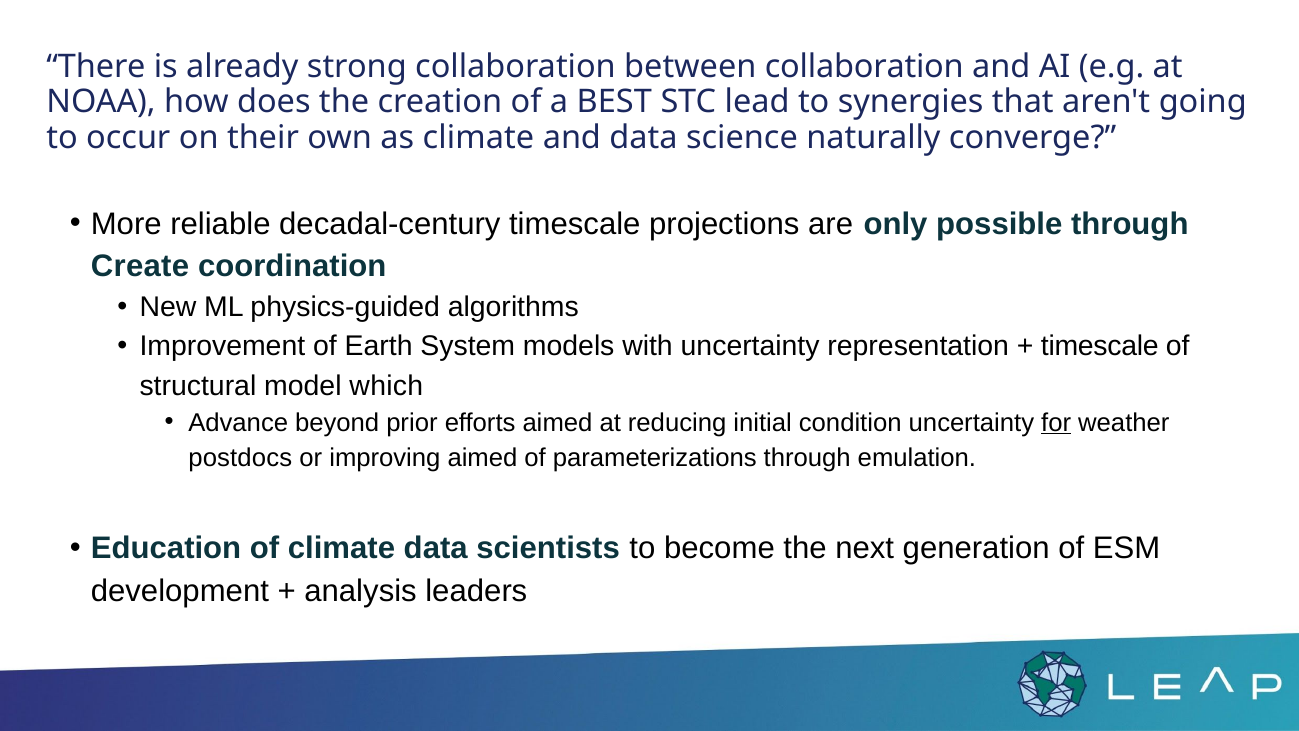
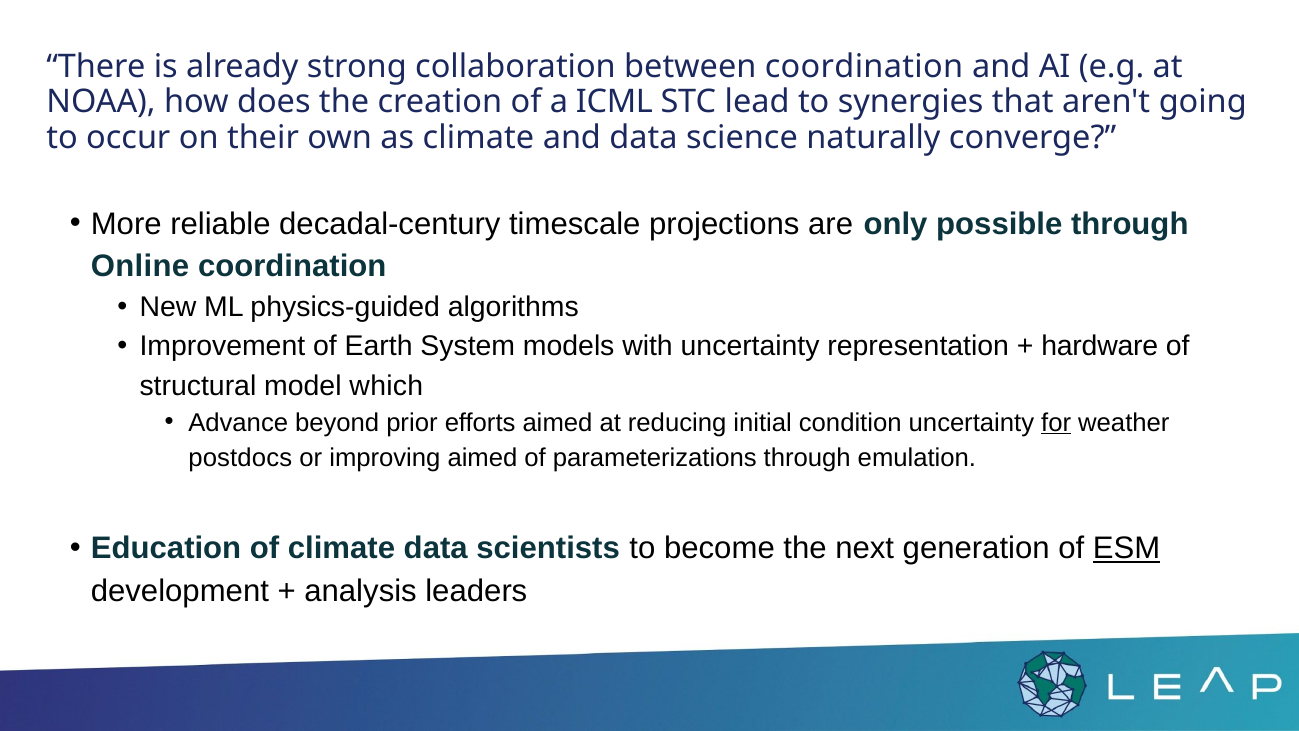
between collaboration: collaboration -> coordination
BEST: BEST -> ICML
Create: Create -> Online
timescale at (1100, 346): timescale -> hardware
ESM underline: none -> present
